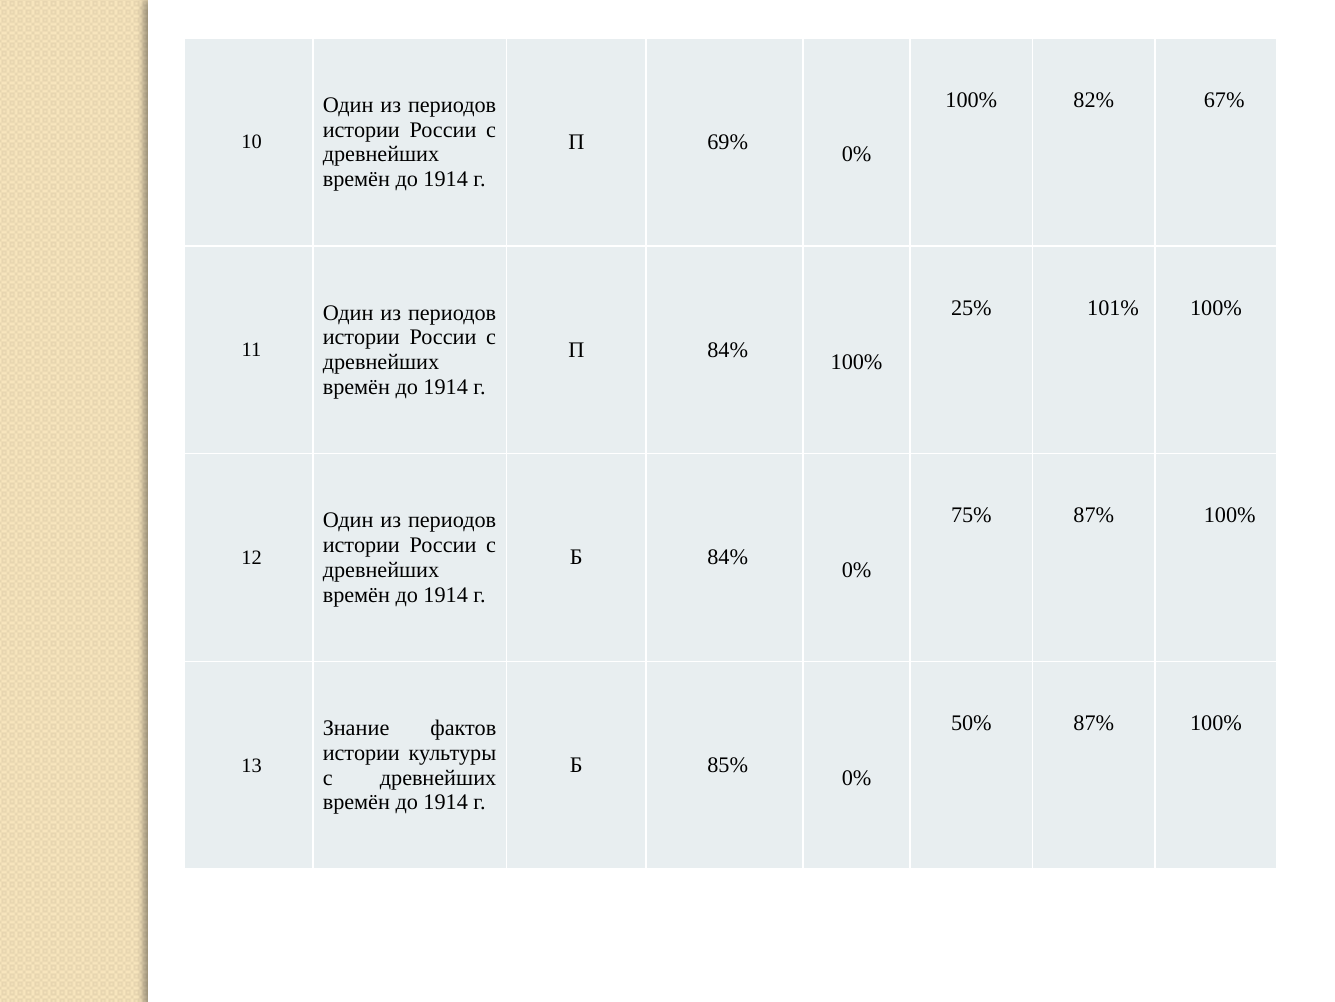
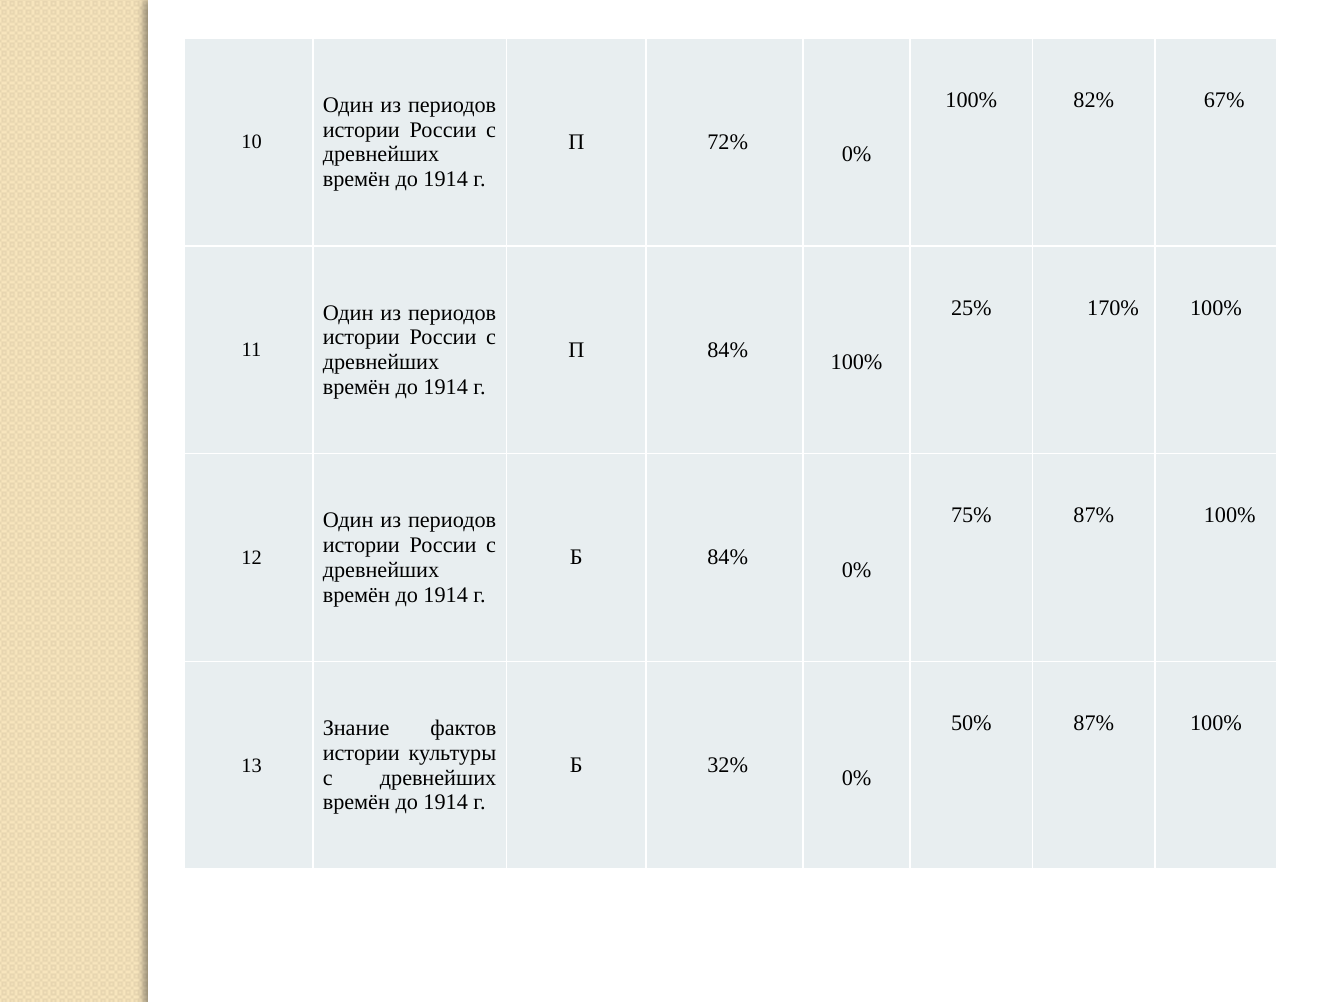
69%: 69% -> 72%
101%: 101% -> 170%
85%: 85% -> 32%
